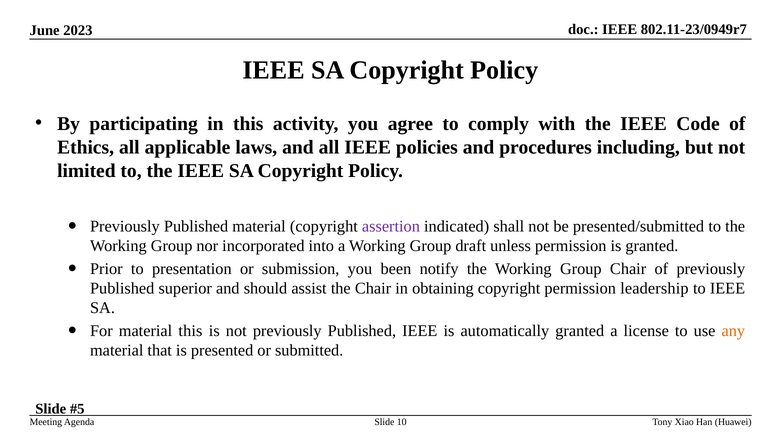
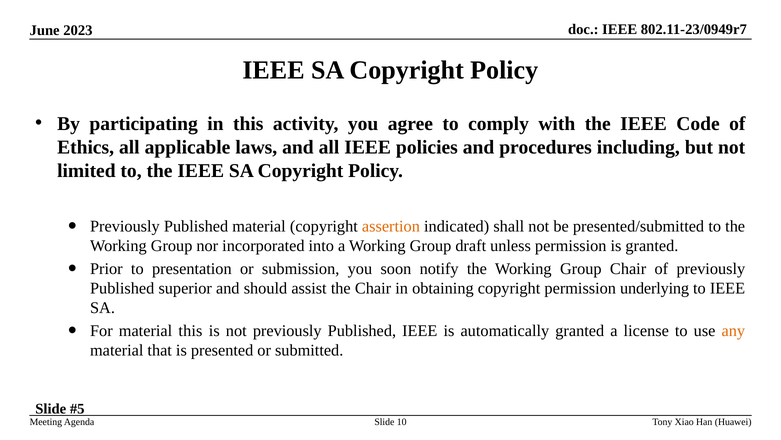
assertion colour: purple -> orange
been: been -> soon
leadership: leadership -> underlying
